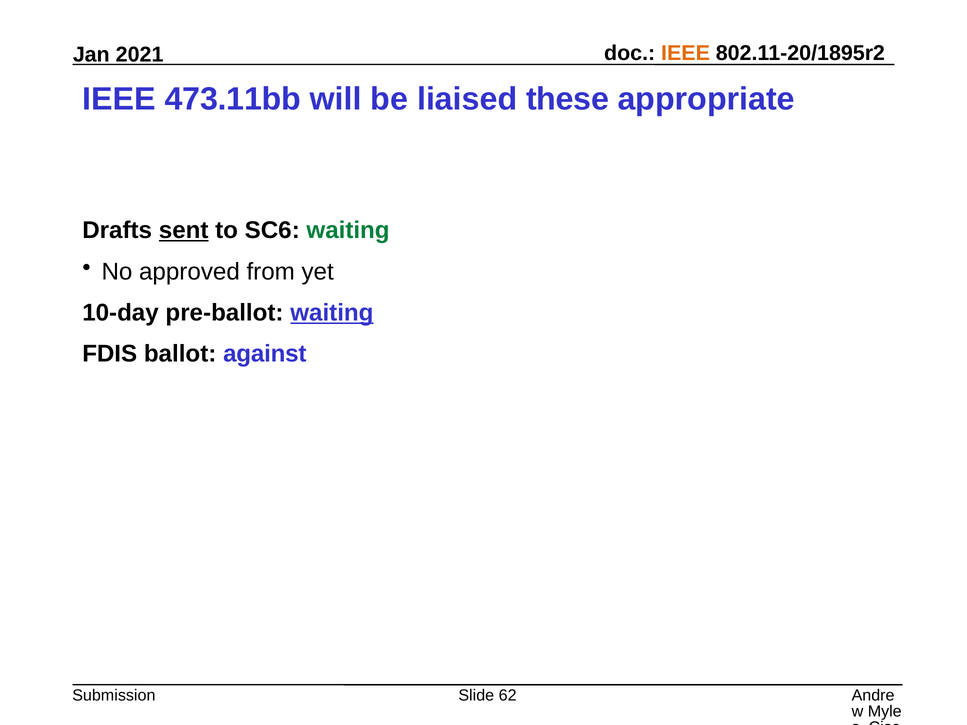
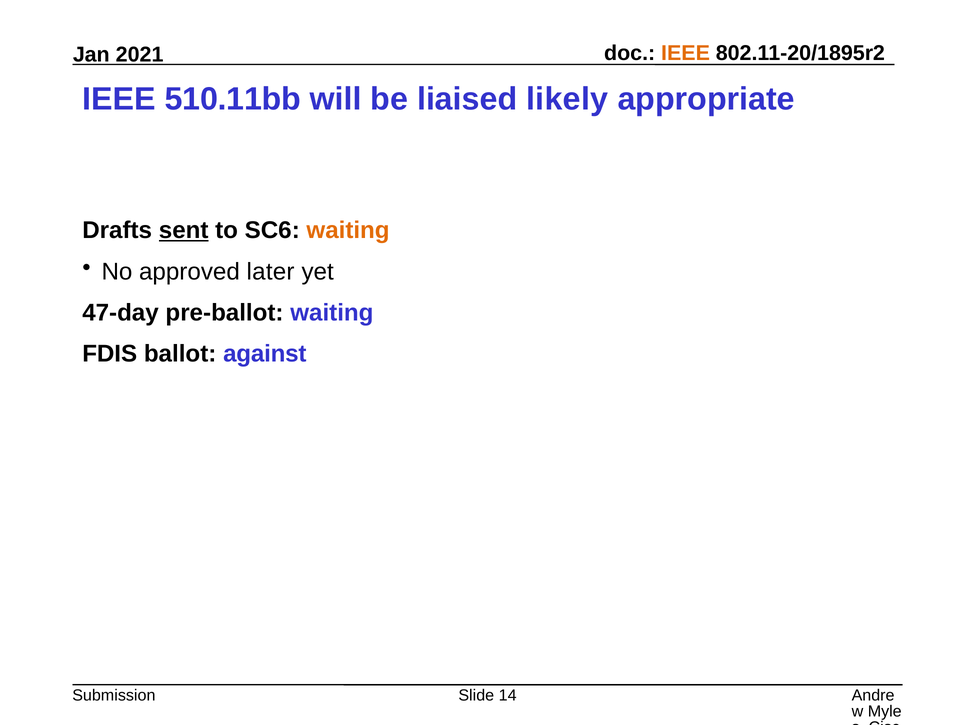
473.11bb: 473.11bb -> 510.11bb
these: these -> likely
waiting at (348, 231) colour: green -> orange
from: from -> later
10-day: 10-day -> 47-day
waiting at (332, 313) underline: present -> none
62: 62 -> 14
